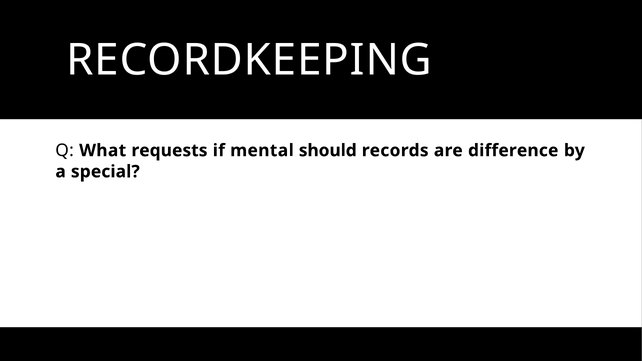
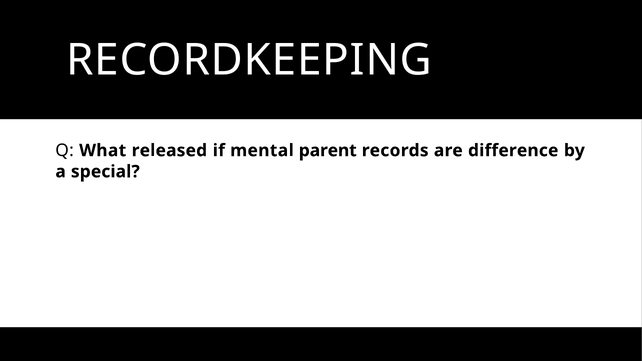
requests: requests -> released
should: should -> parent
